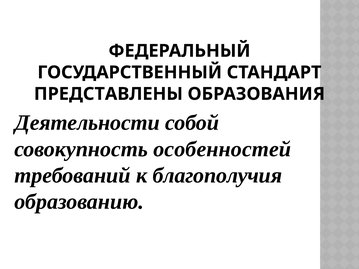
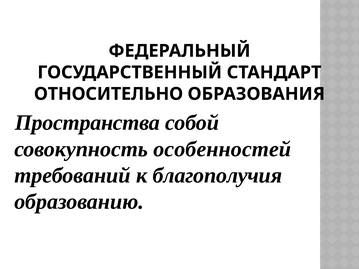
ПРЕДСТАВЛЕНЫ: ПРЕДСТАВЛЕНЫ -> ОТНОСИТЕЛЬНО
Деятельности: Деятельности -> Пространства
